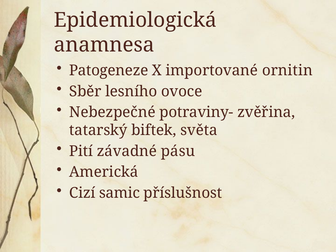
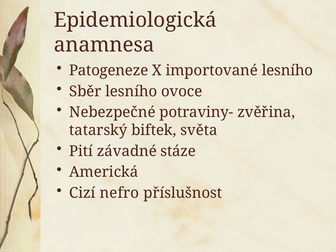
importované ornitin: ornitin -> lesního
pásu: pásu -> stáze
samic: samic -> nefro
